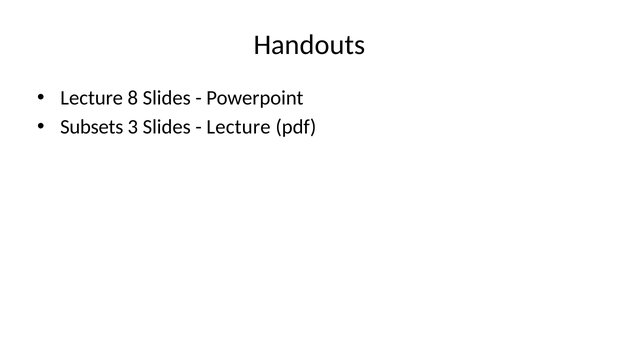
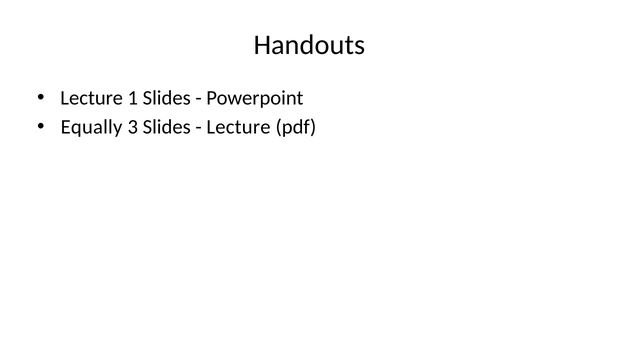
8: 8 -> 1
Subsets: Subsets -> Equally
